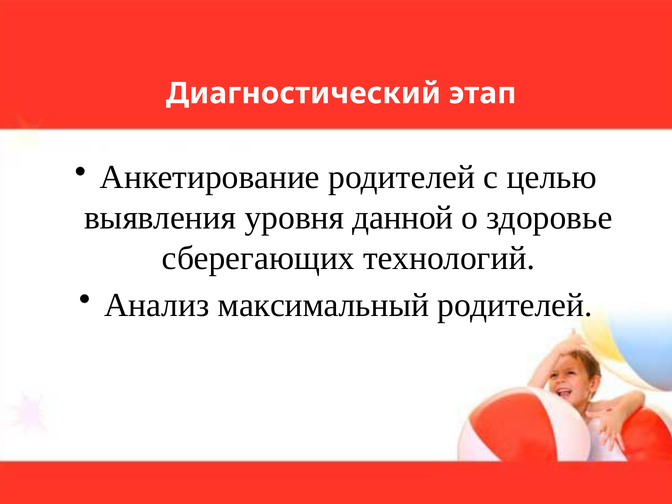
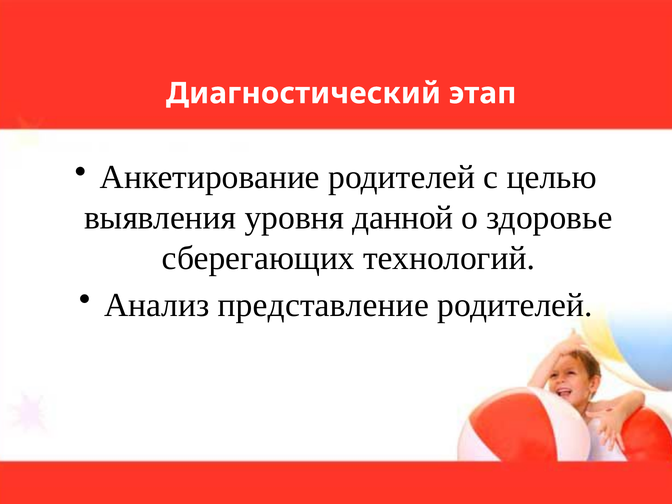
максимальный: максимальный -> представление
